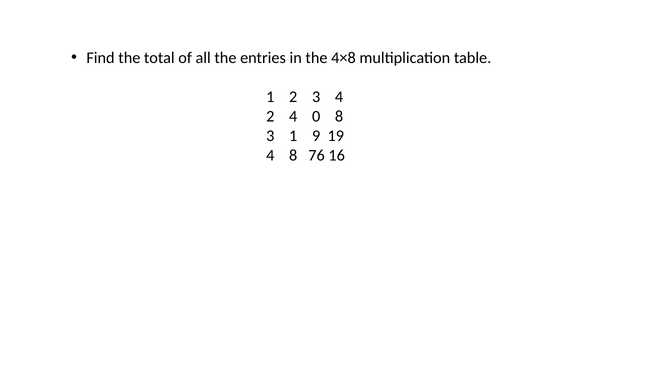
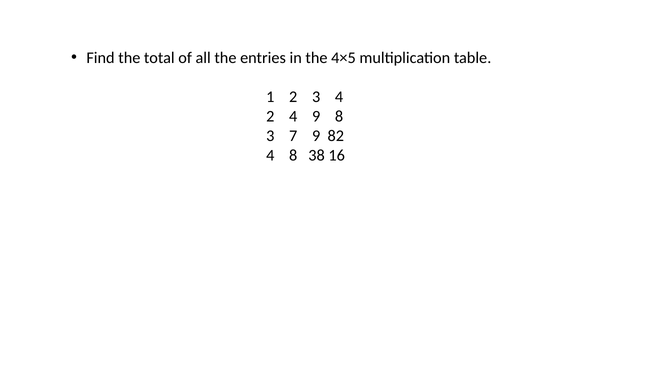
4×8: 4×8 -> 4×5
4 0: 0 -> 9
3 1: 1 -> 7
19: 19 -> 82
76: 76 -> 38
